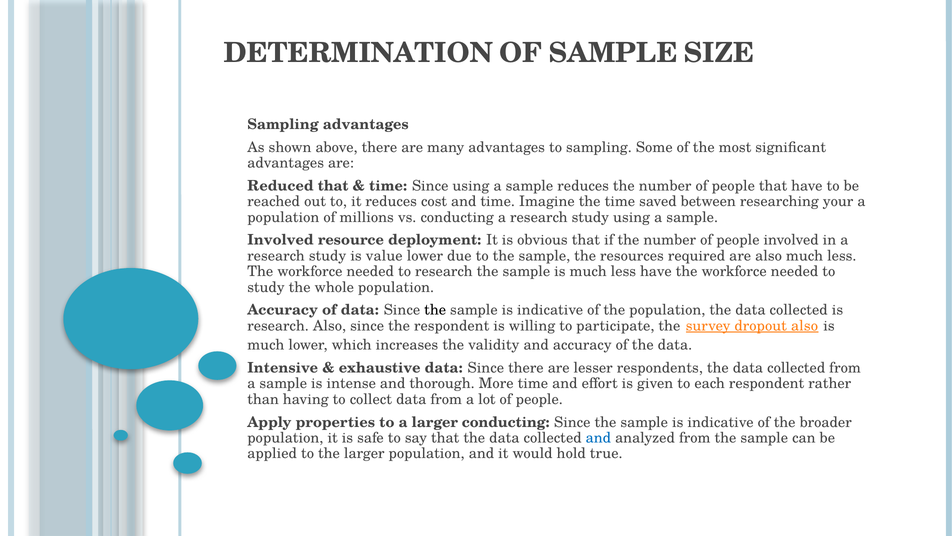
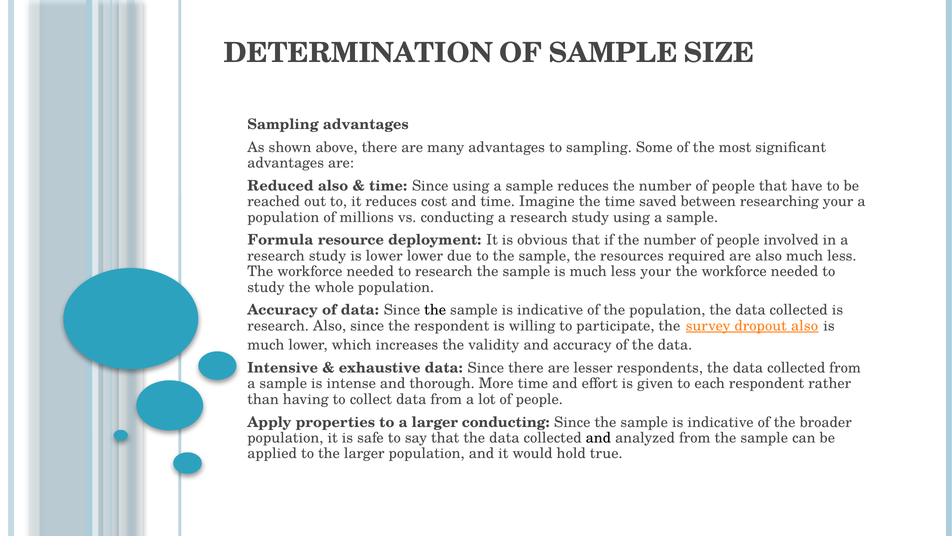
Reduced that: that -> also
Involved at (280, 240): Involved -> Formula
is value: value -> lower
less have: have -> your
and at (598, 438) colour: blue -> black
